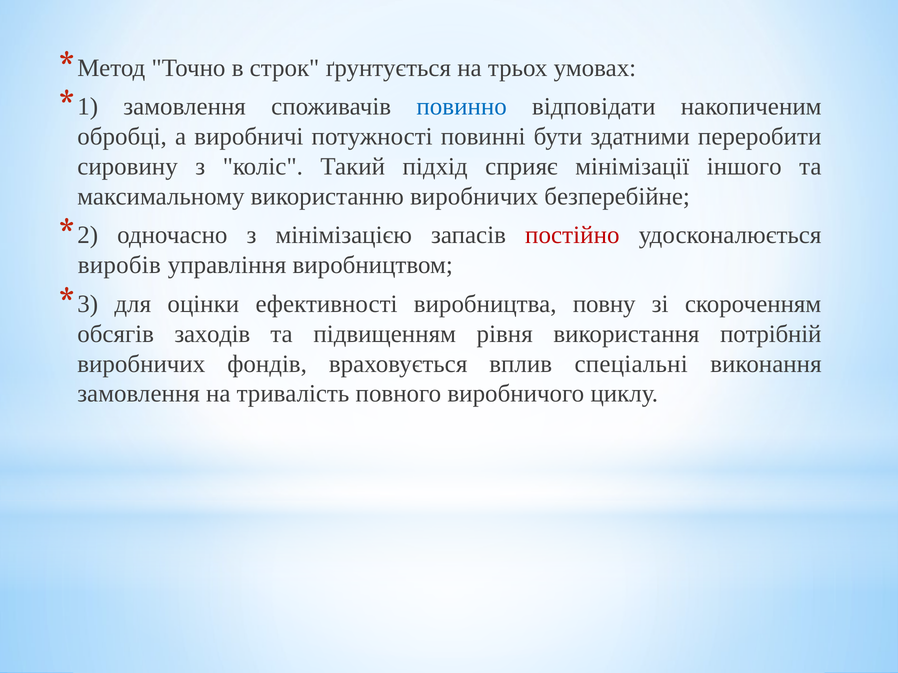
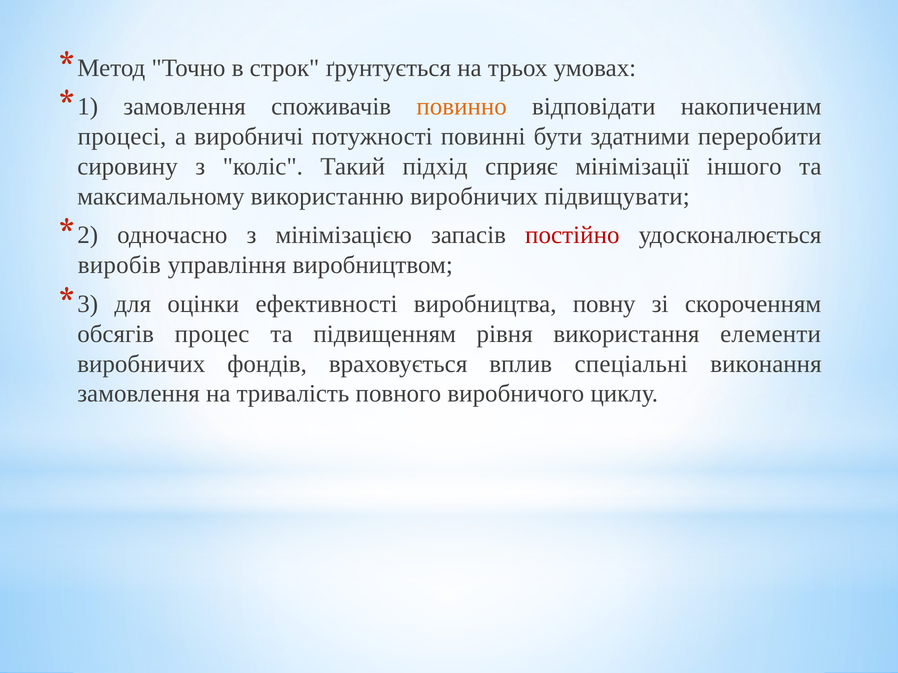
повинно colour: blue -> orange
обробці: обробці -> процесі
безперебійне: безперебійне -> підвищувати
заходів: заходів -> процес
потрібній: потрібній -> елементи
